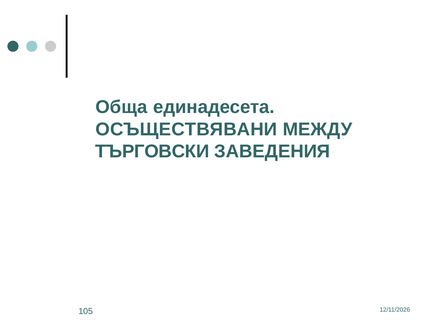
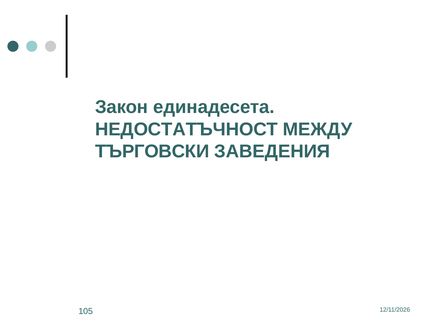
Обща: Обща -> Закон
ОСЪЩЕСТВЯВАНИ: ОСЪЩЕСТВЯВАНИ -> НЕДОСТАТЪЧНОСТ
